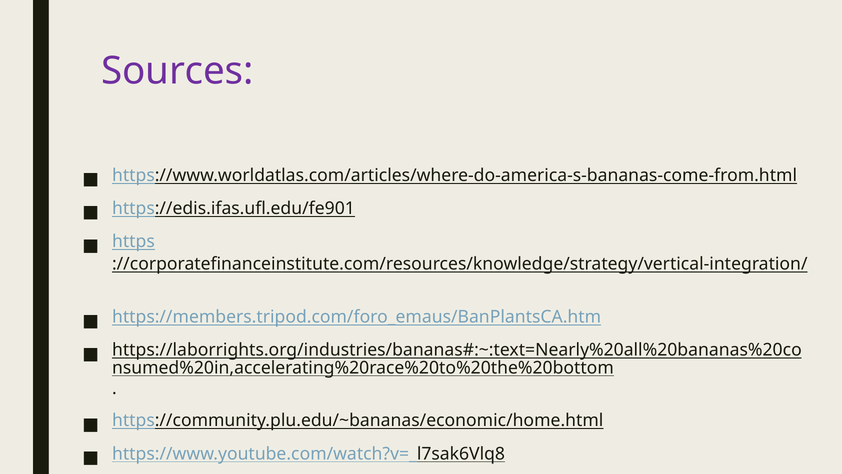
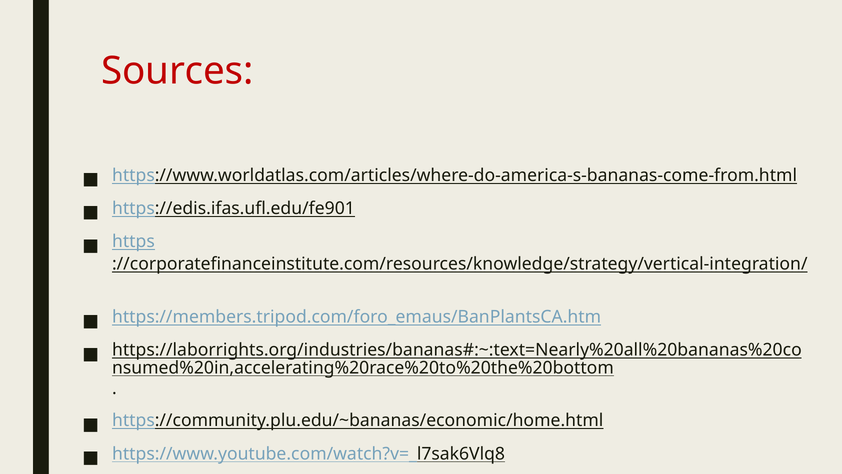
Sources colour: purple -> red
